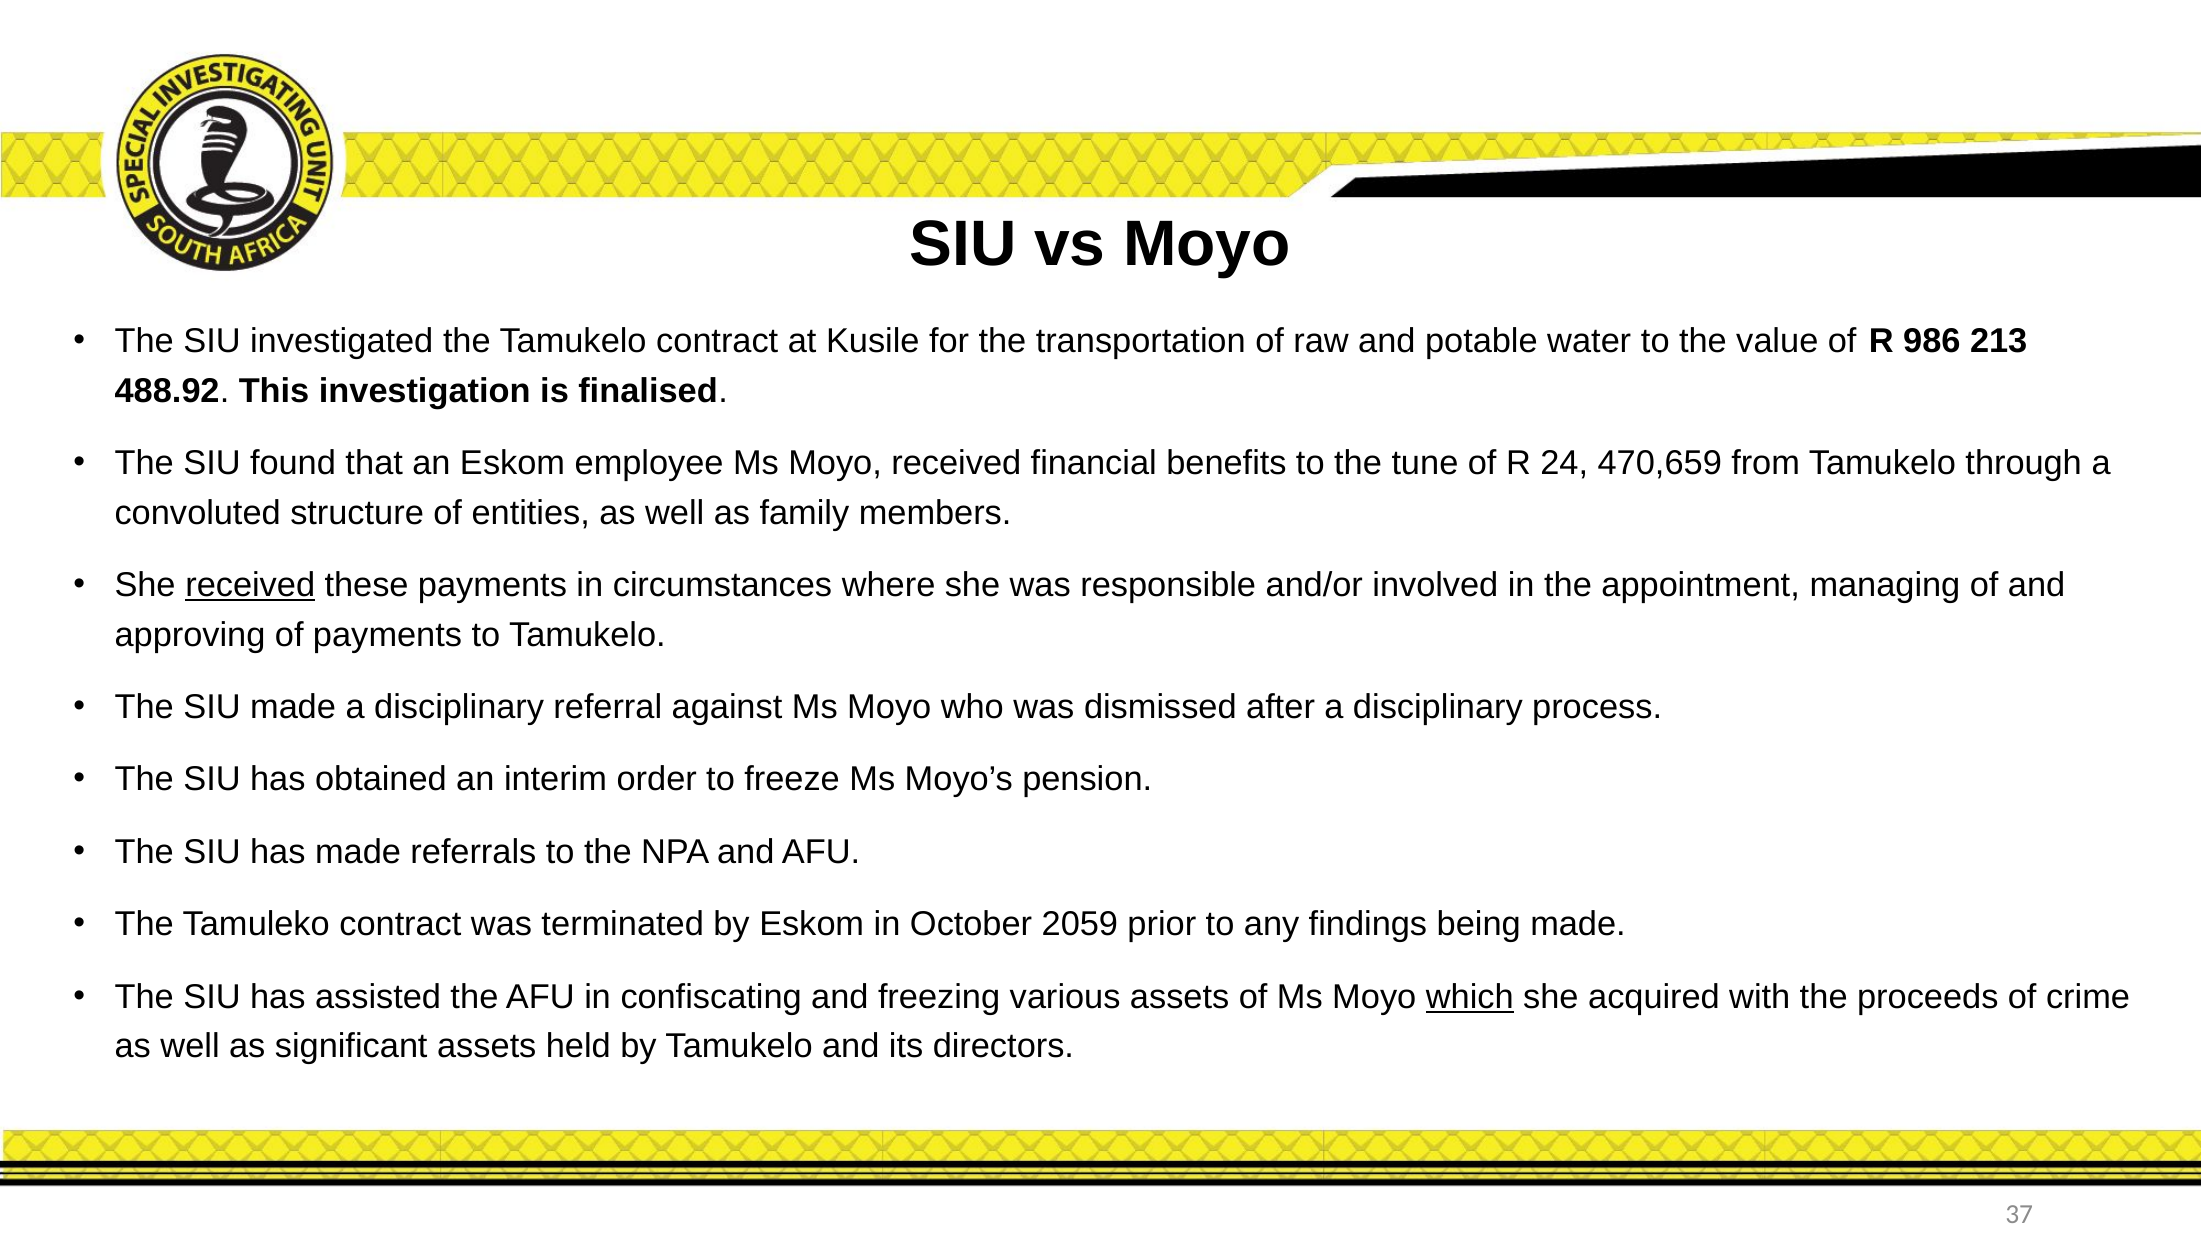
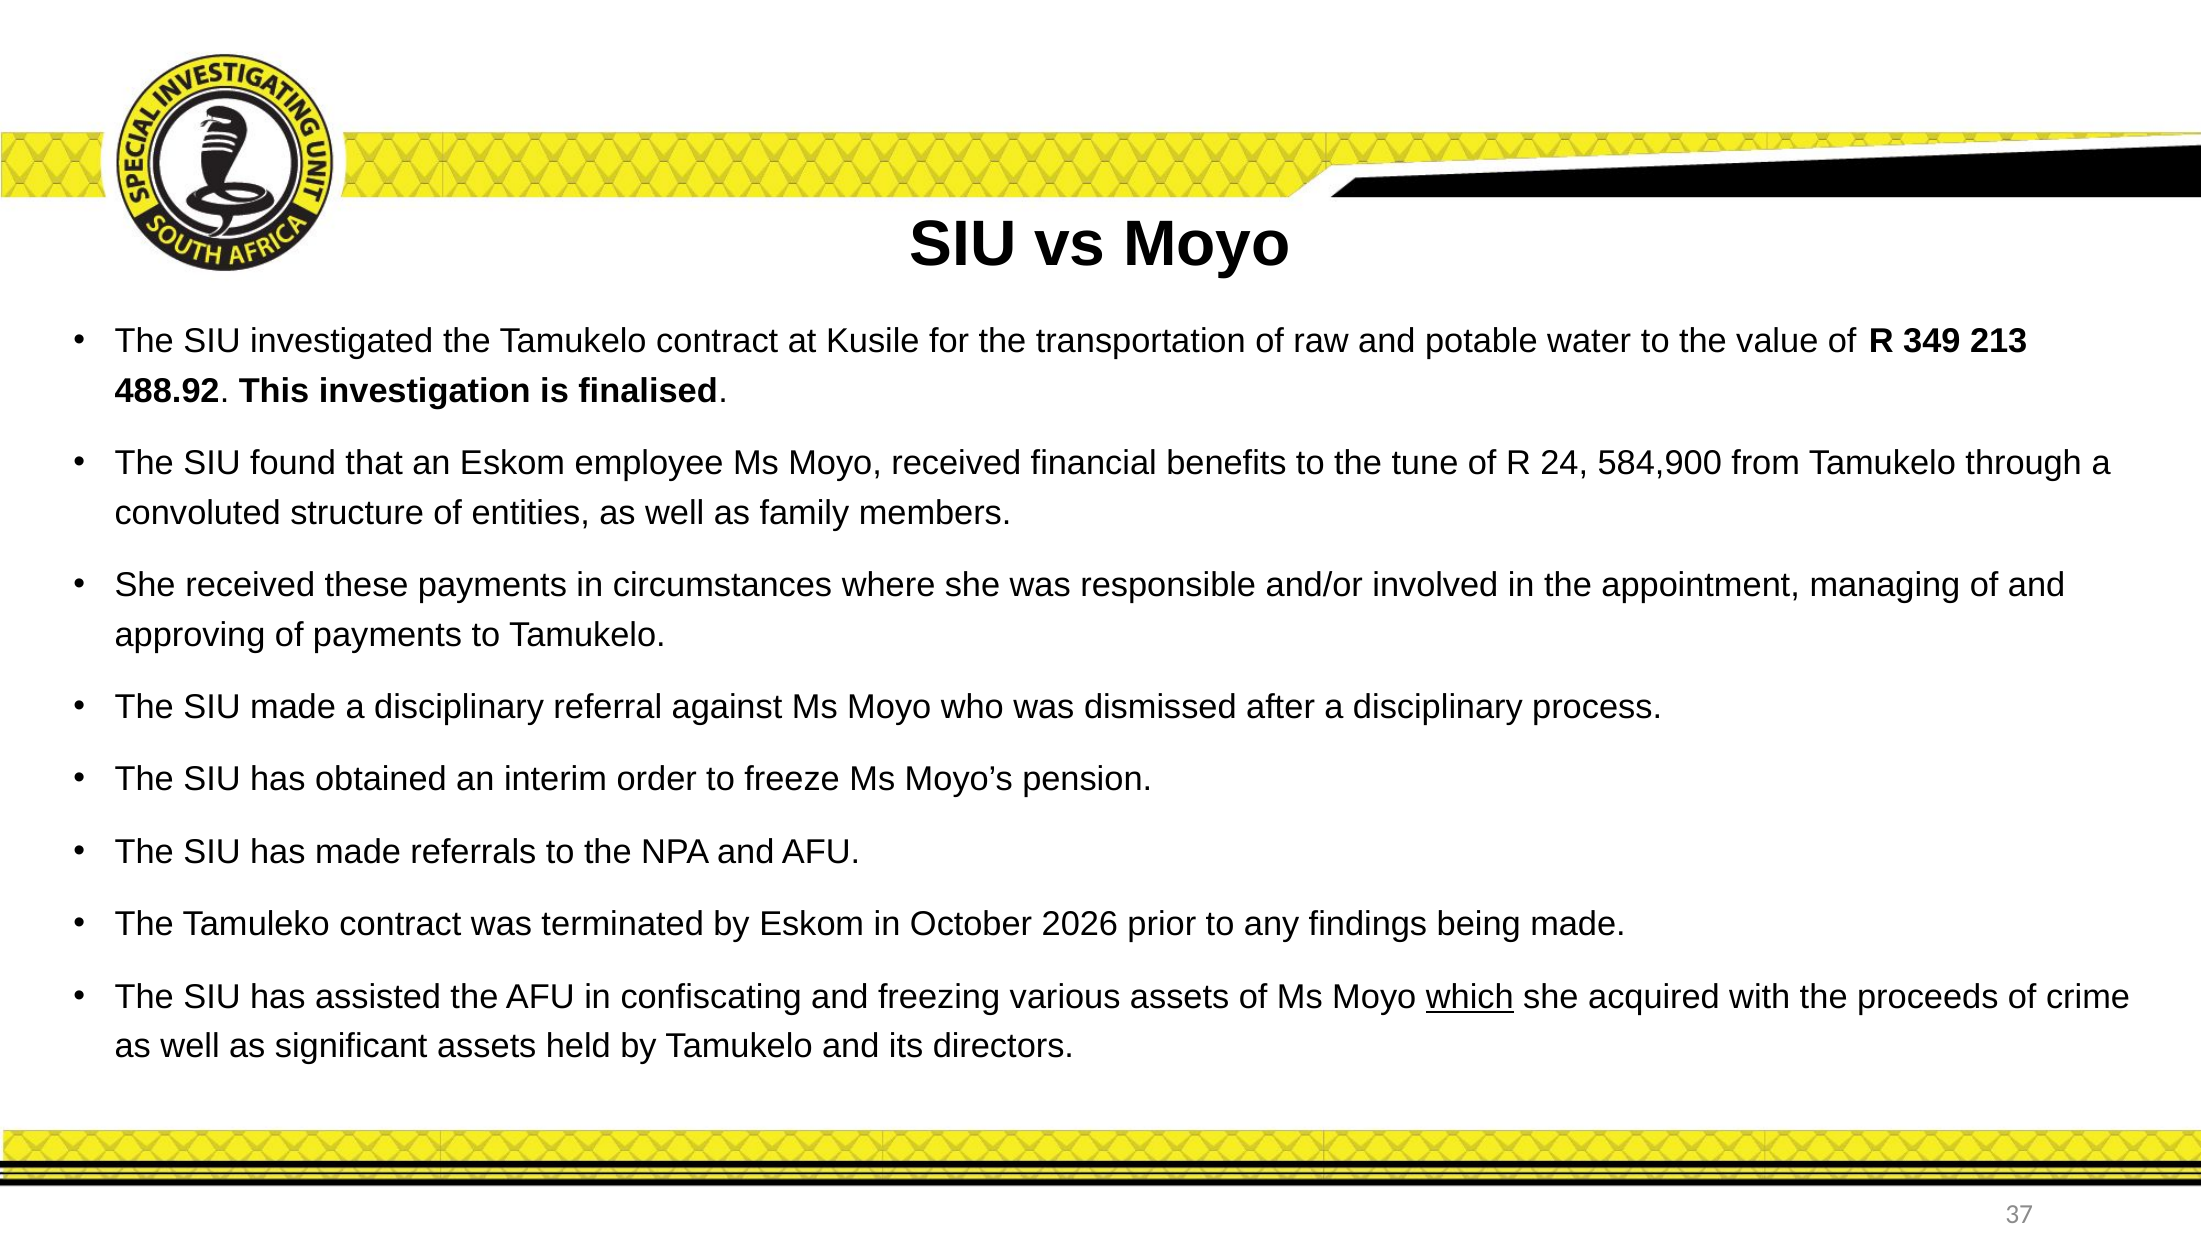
986: 986 -> 349
470,659: 470,659 -> 584,900
received at (250, 585) underline: present -> none
2059: 2059 -> 2026
